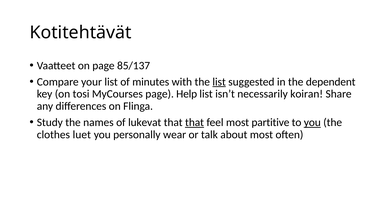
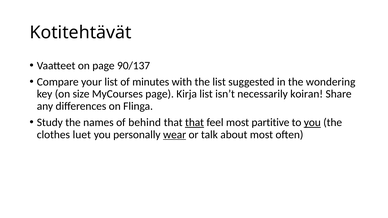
85/137: 85/137 -> 90/137
list at (219, 82) underline: present -> none
dependent: dependent -> wondering
tosi: tosi -> size
Help: Help -> Kirja
lukevat: lukevat -> behind
wear underline: none -> present
